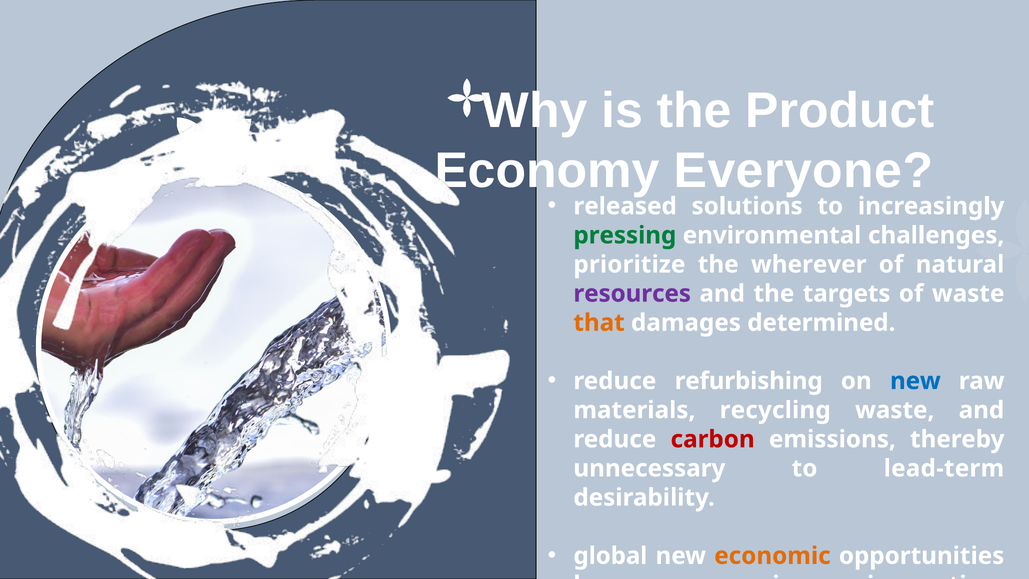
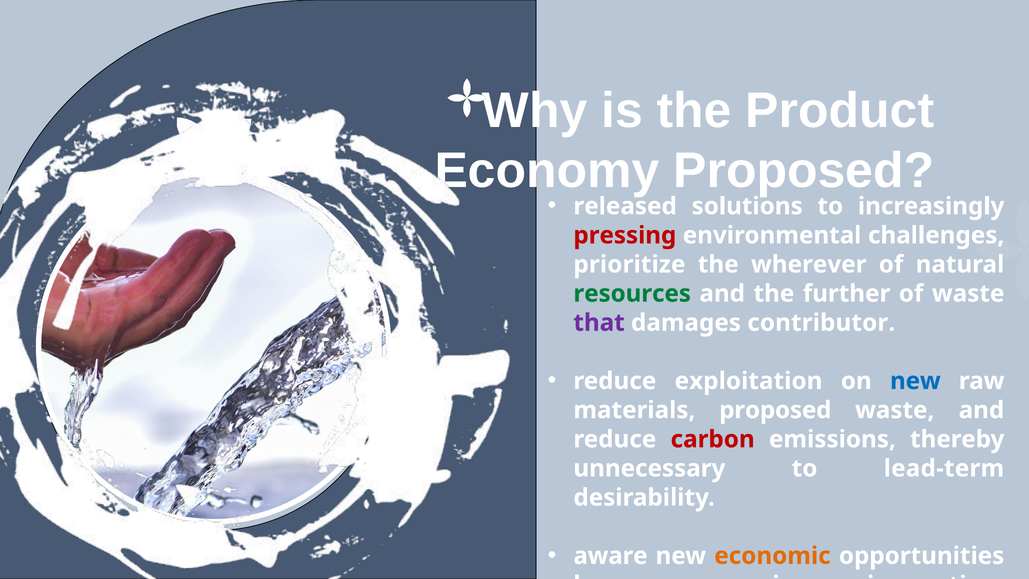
Everyone at (804, 170): Everyone -> Proposed
pressing colour: green -> red
resources colour: purple -> green
targets: targets -> further
that at (599, 323) colour: orange -> purple
determined: determined -> contributor
refurbishing: refurbishing -> exploitation
materials recycling: recycling -> proposed
global: global -> aware
